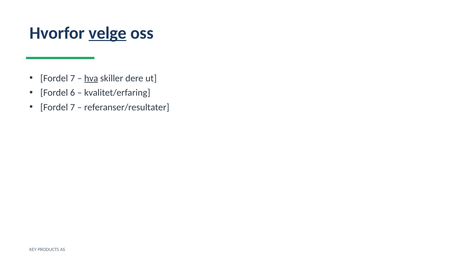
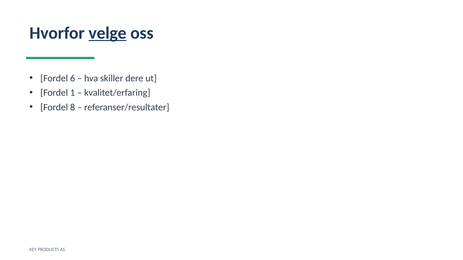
7 at (73, 78): 7 -> 6
hva underline: present -> none
6: 6 -> 1
7 at (73, 107): 7 -> 8
